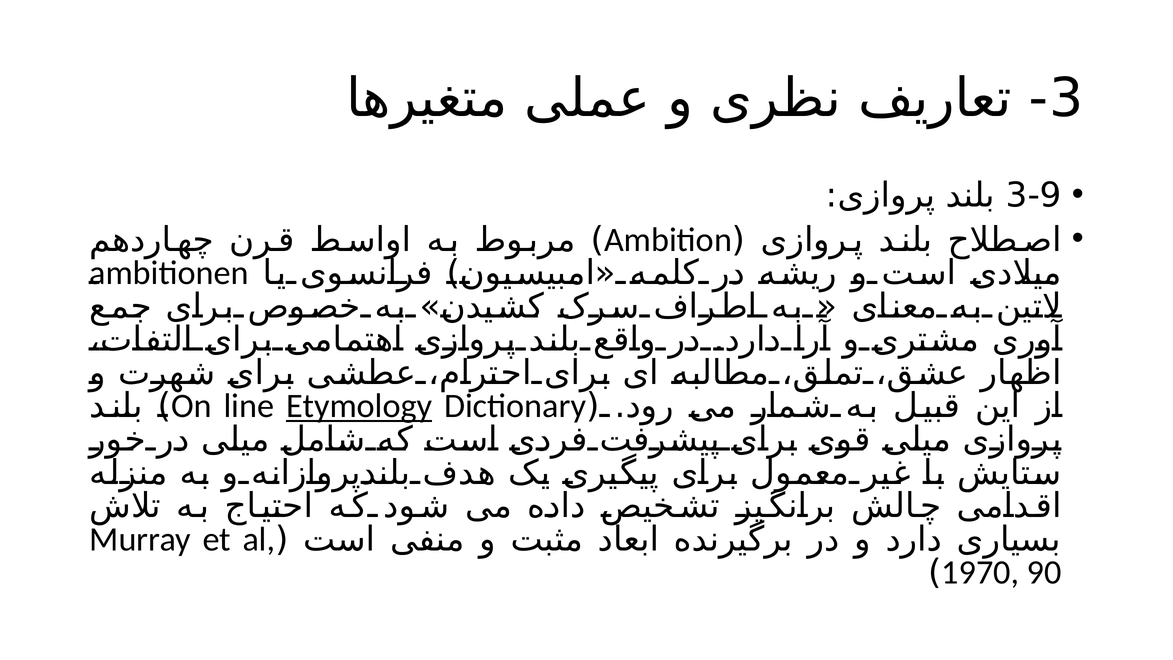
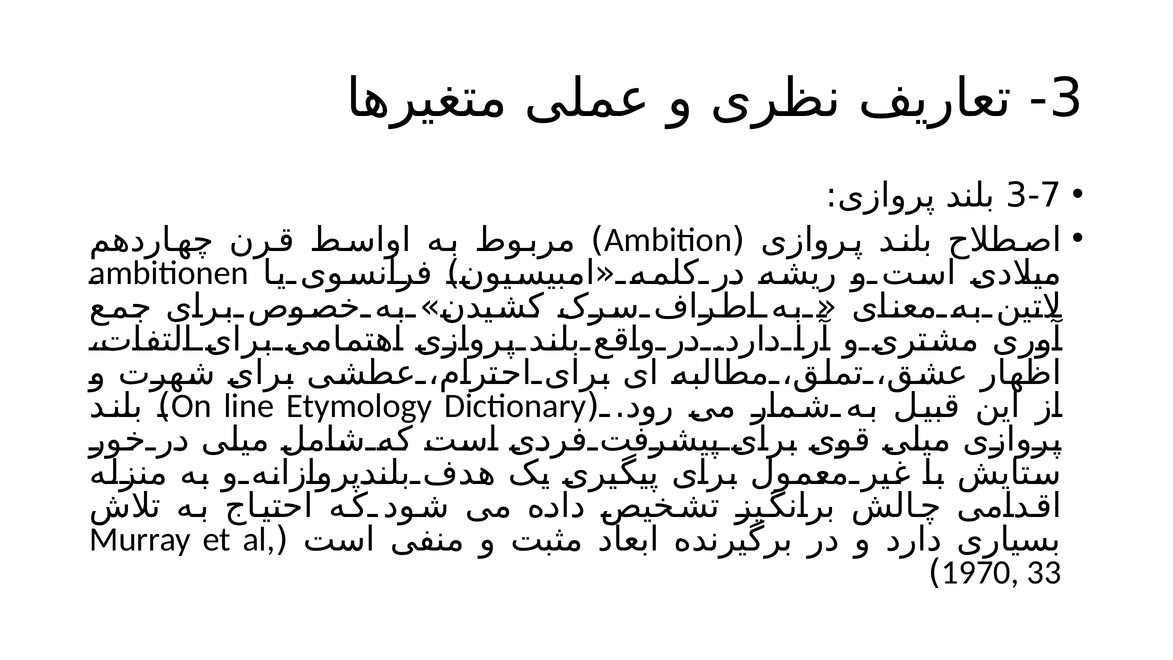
3-9: 3-9 -> 3-7
Etymology underline: present -> none
90: 90 -> 33
